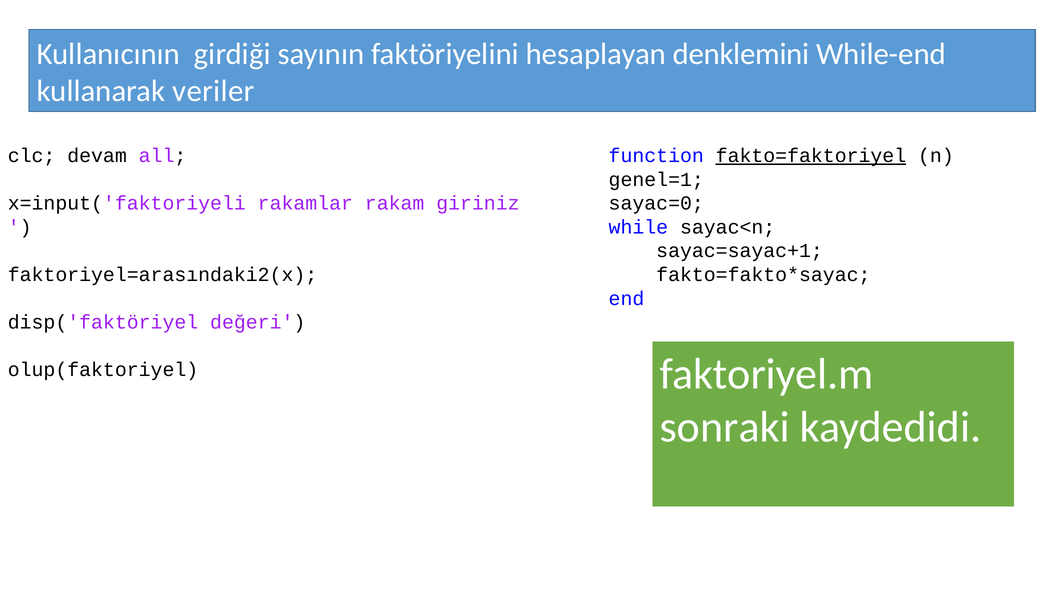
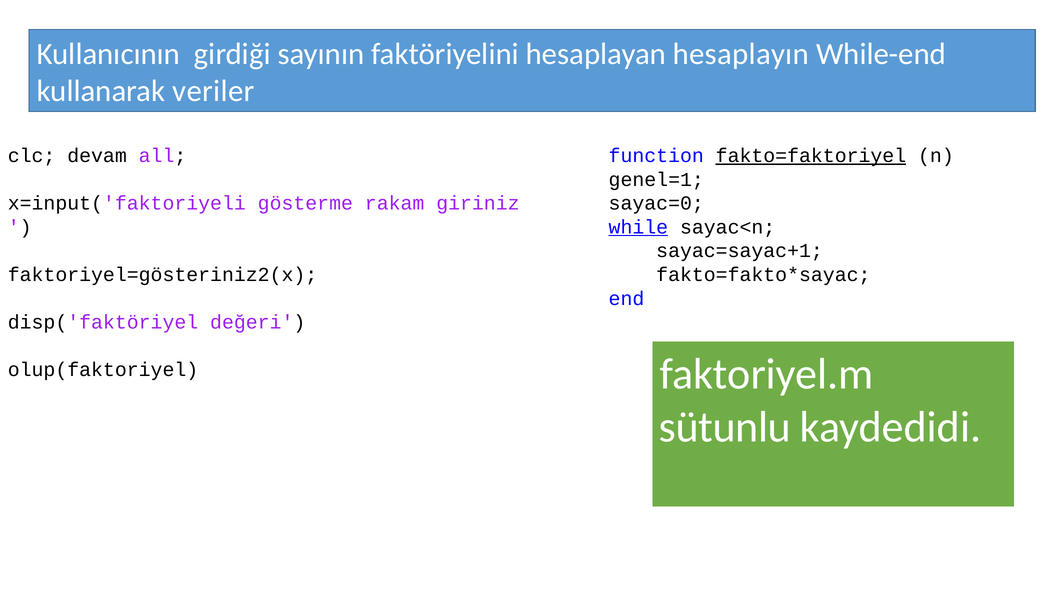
denklemini: denklemini -> hesaplayın
rakamlar: rakamlar -> gösterme
while underline: none -> present
faktoriyel=arasındaki2(x: faktoriyel=arasındaki2(x -> faktoriyel=gösteriniz2(x
sonraki: sonraki -> sütunlu
